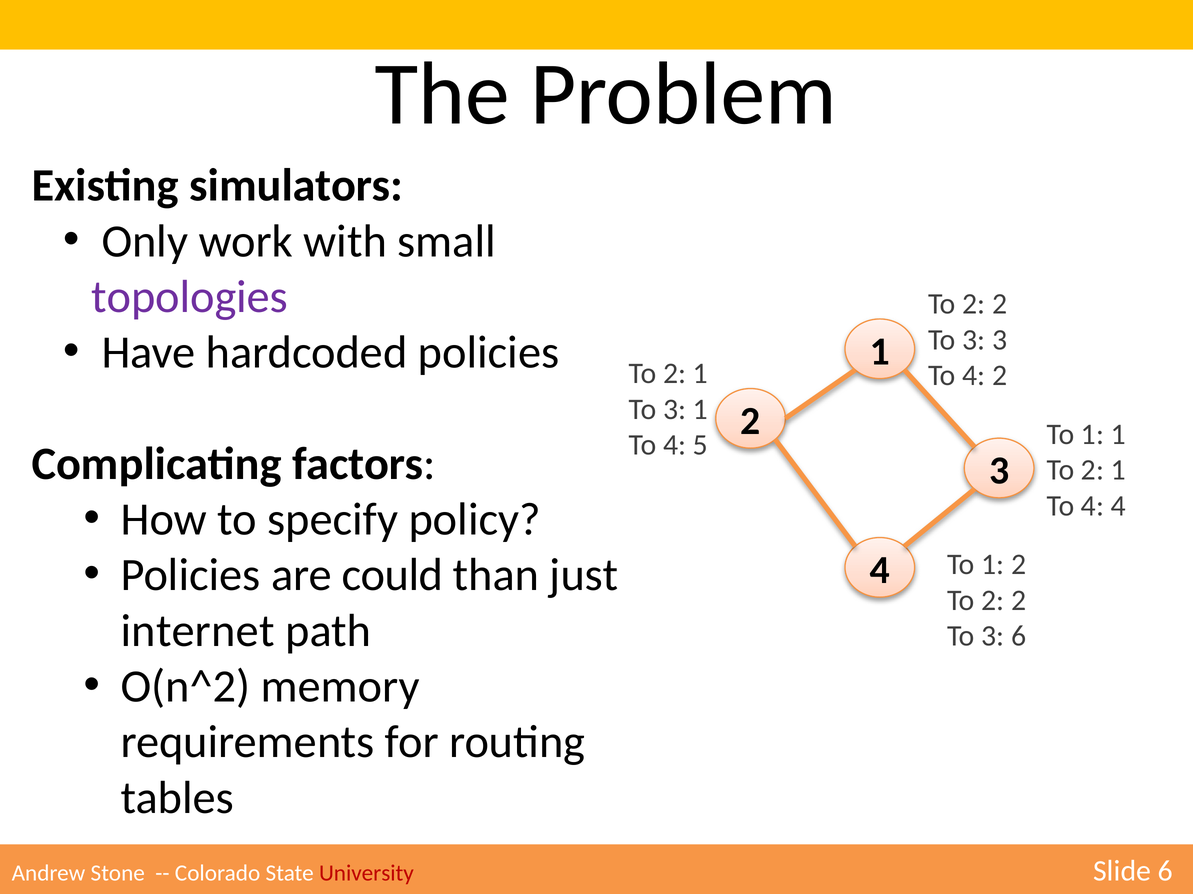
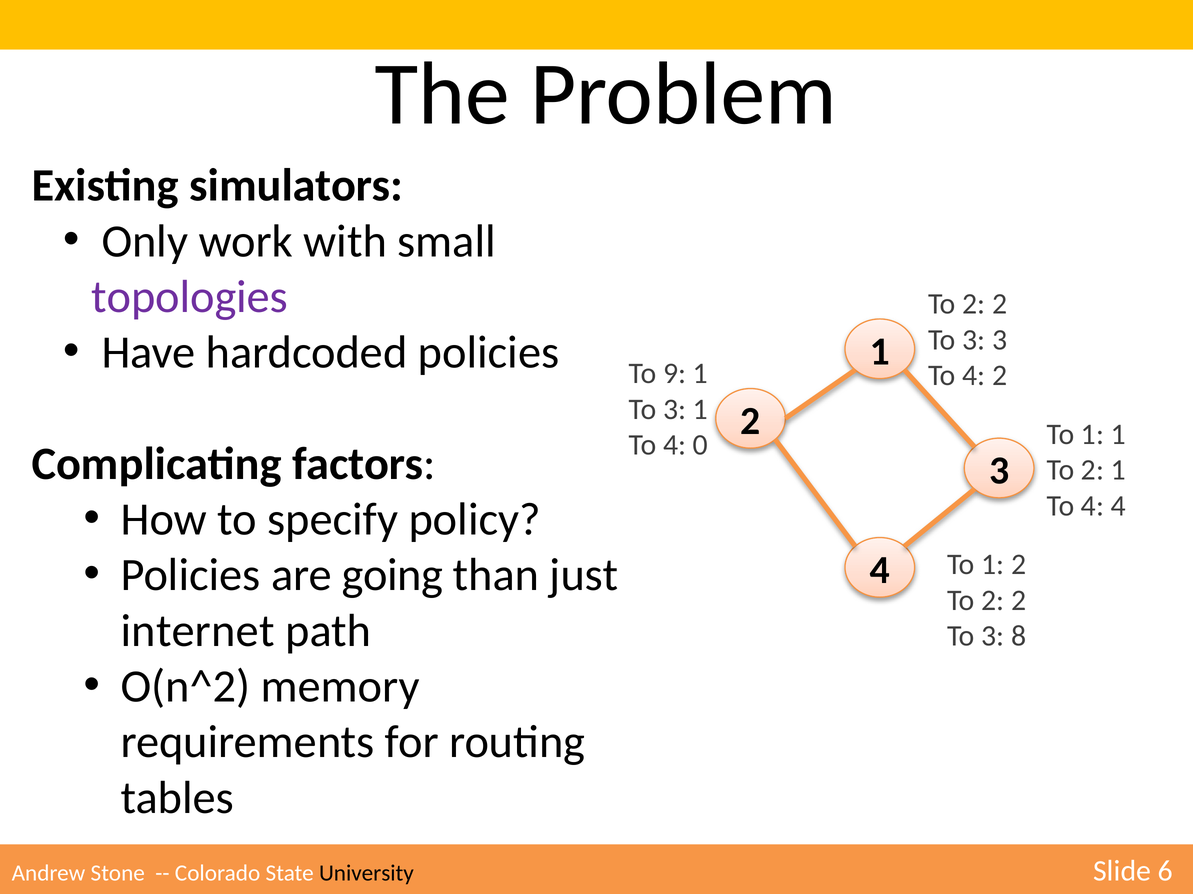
2 at (675, 374): 2 -> 9
5: 5 -> 0
could: could -> going
3 6: 6 -> 8
University colour: red -> black
